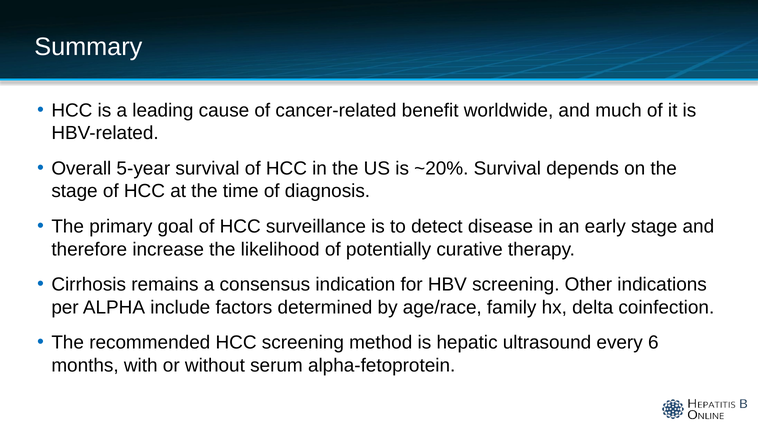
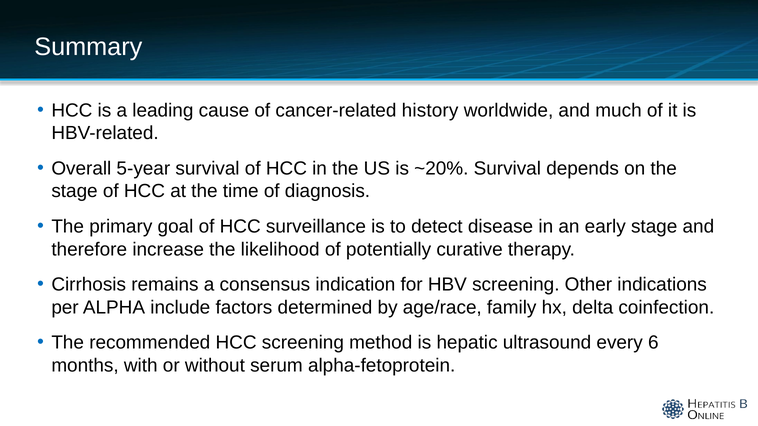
benefit: benefit -> history
